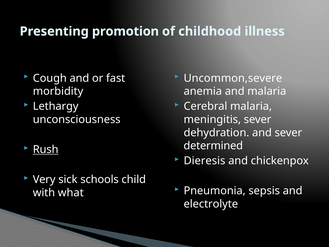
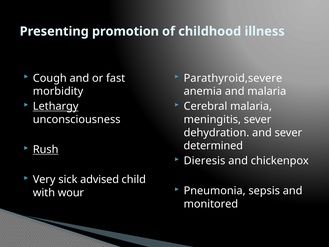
Uncommon,severe: Uncommon,severe -> Parathyroid,severe
Lethargy underline: none -> present
schools: schools -> advised
what: what -> wour
electrolyte: electrolyte -> monitored
